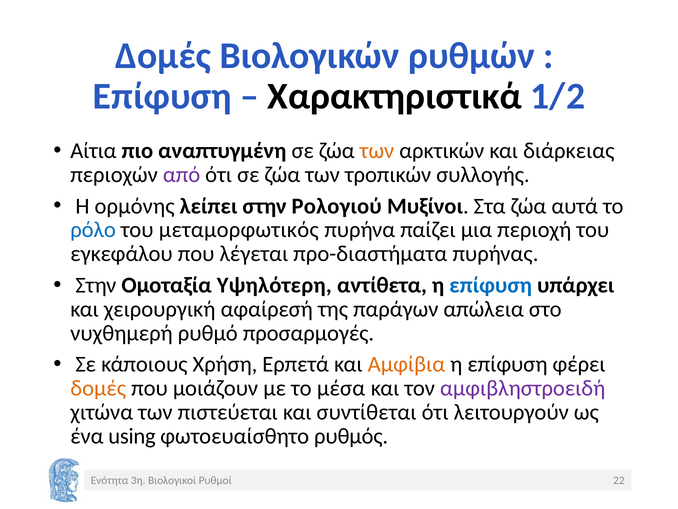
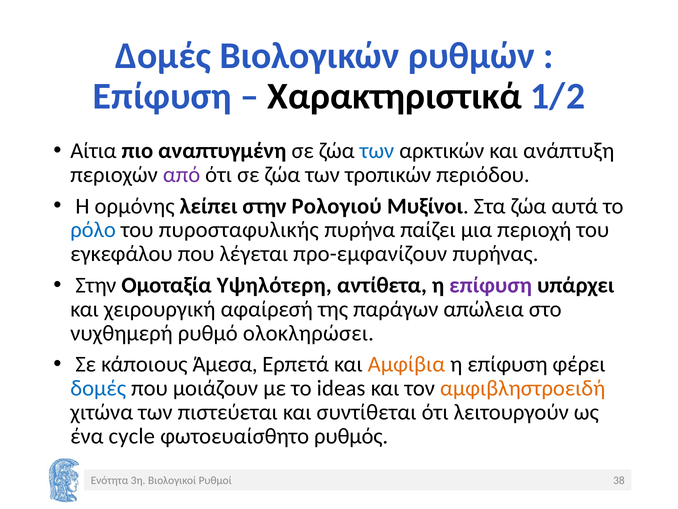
των at (377, 151) colour: orange -> blue
διάρκειας: διάρκειας -> ανάπτυξη
συλλογής: συλλογής -> περιόδου
μεταμορφωτικός: μεταμορφωτικός -> πυροσταφυλικής
προ-διαστήματα: προ-διαστήματα -> προ-εμφανίζουν
επίφυση at (491, 285) colour: blue -> purple
προσαρμογές: προσαρμογές -> ολοκληρώσει
Χρήση: Χρήση -> Άμεσα
δομές at (98, 388) colour: orange -> blue
μέσα: μέσα -> ideas
αμφιβληστροειδή colour: purple -> orange
using: using -> cycle
22: 22 -> 38
